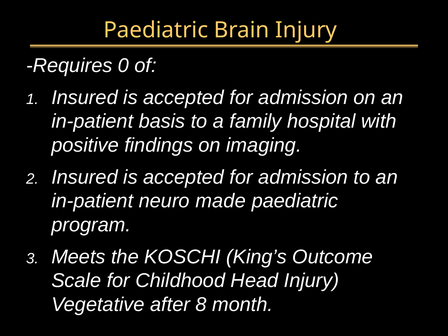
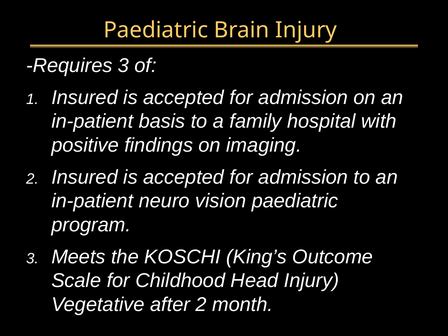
Requires 0: 0 -> 3
made: made -> vision
after 8: 8 -> 2
